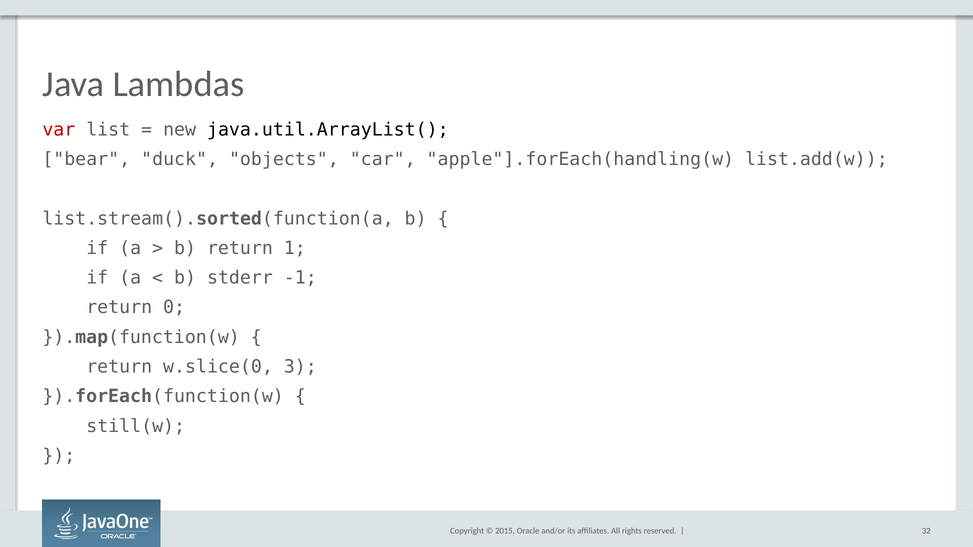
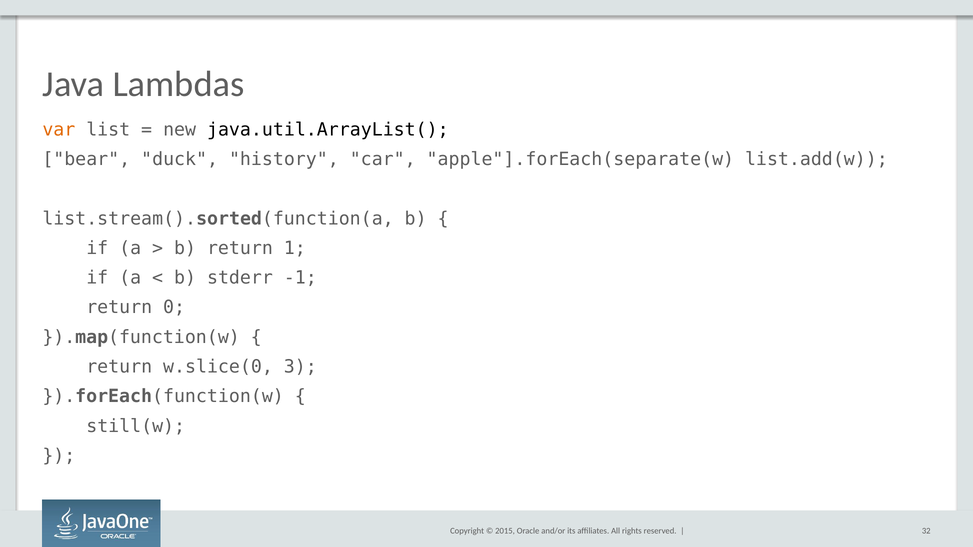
var colour: red -> orange
objects: objects -> history
apple"].forEach(handling(w: apple"].forEach(handling(w -> apple"].forEach(separate(w
